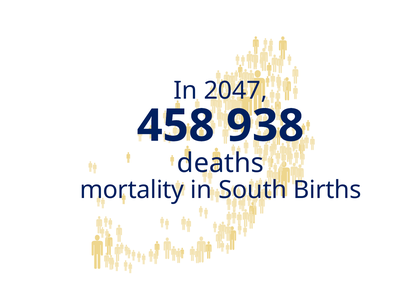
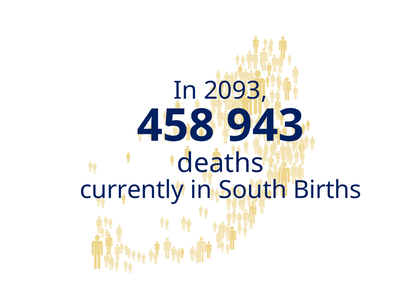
2047: 2047 -> 2093
938: 938 -> 943
mortality: mortality -> currently
